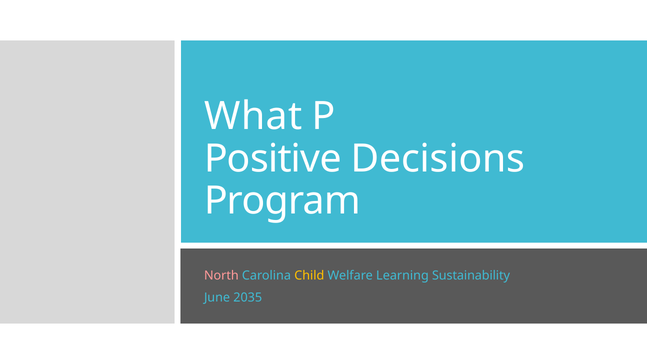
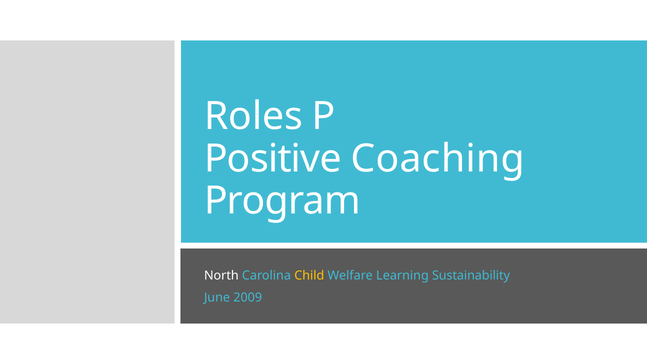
What: What -> Roles
Decisions: Decisions -> Coaching
North colour: pink -> white
2035: 2035 -> 2009
